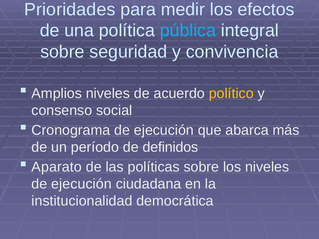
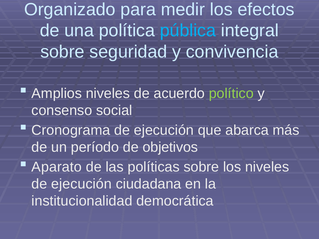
Prioridades: Prioridades -> Organizado
político colour: yellow -> light green
definidos: definidos -> objetivos
